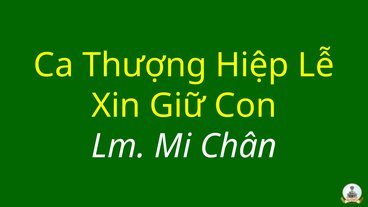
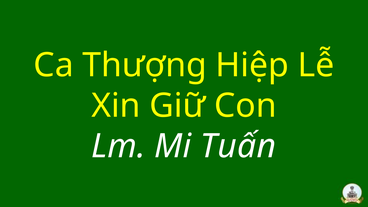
Chân: Chân -> Tuấn
